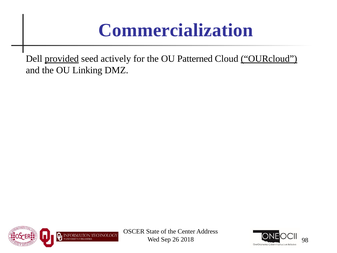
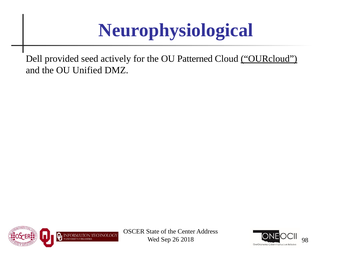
Commercialization: Commercialization -> Neurophysiological
provided underline: present -> none
Linking: Linking -> Unified
